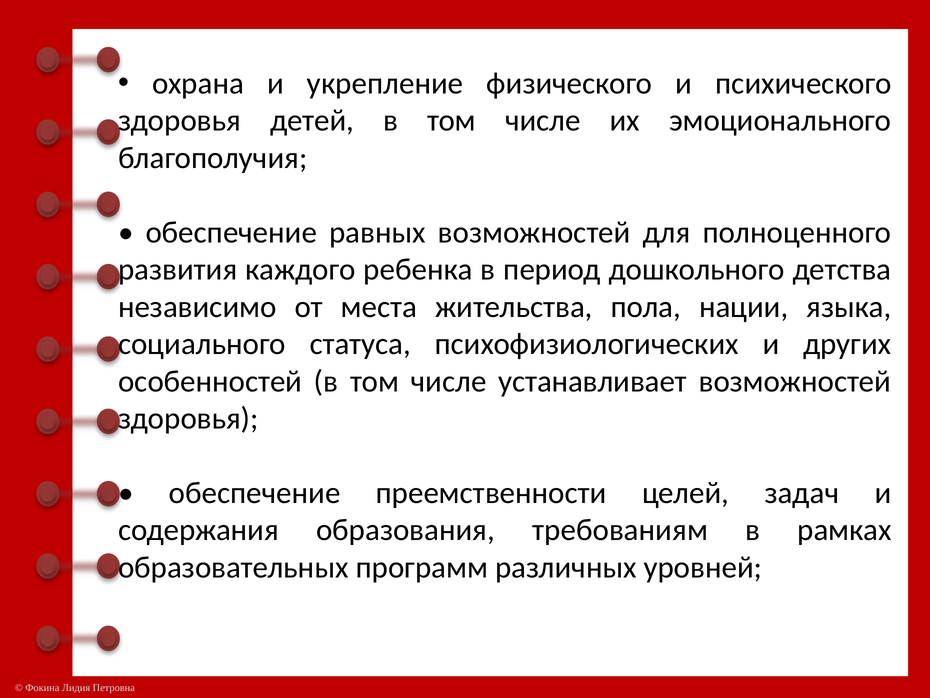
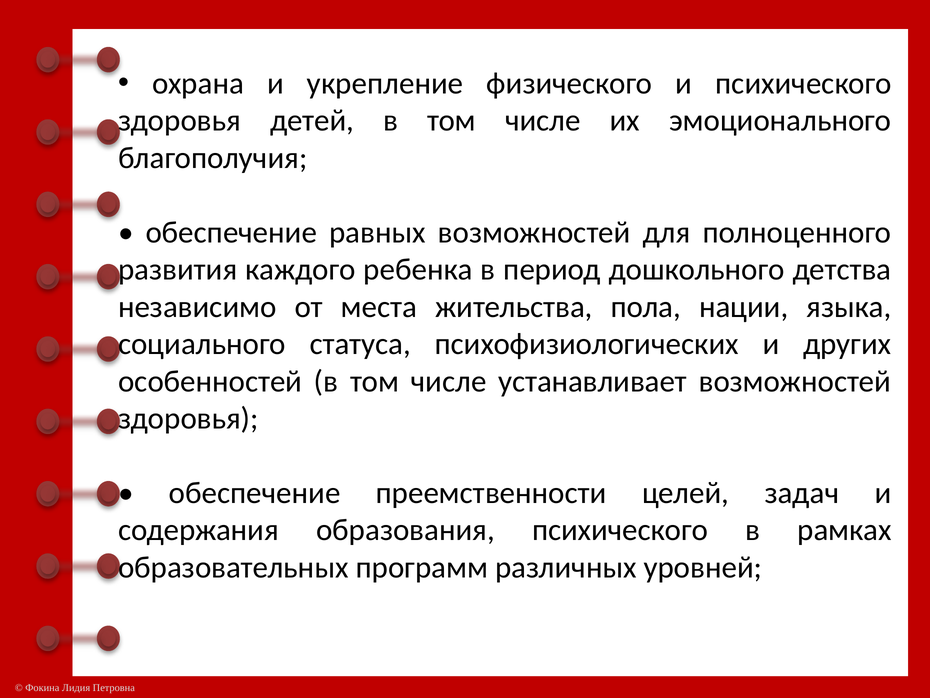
образования требованиям: требованиям -> психического
